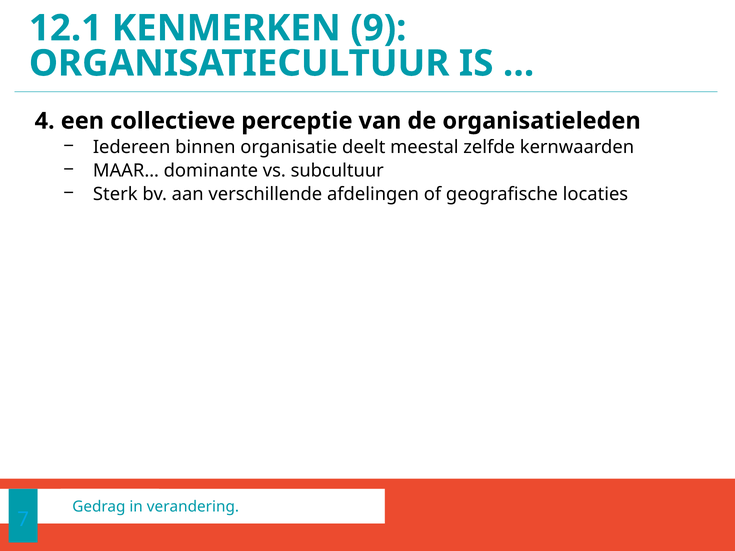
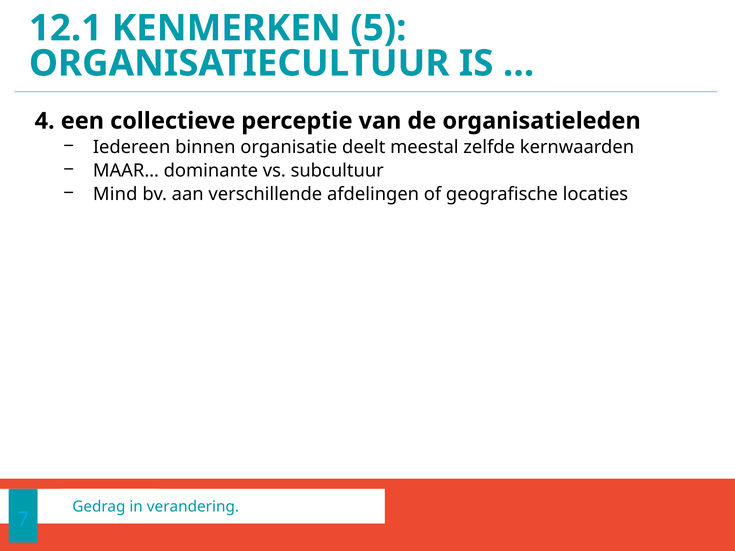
9: 9 -> 5
Sterk: Sterk -> Mind
